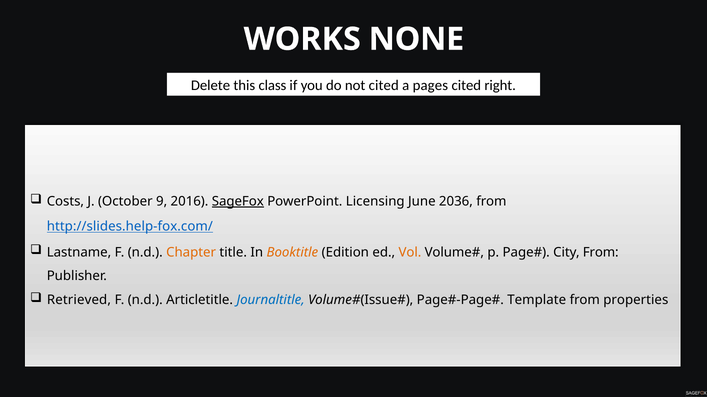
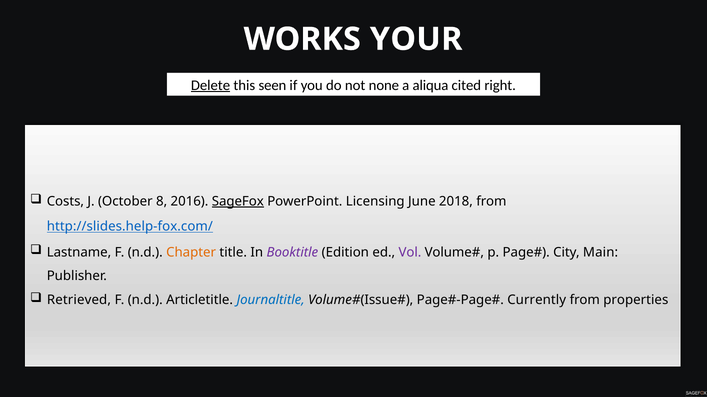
NONE: NONE -> YOUR
Delete underline: none -> present
class: class -> seen
not cited: cited -> none
pages: pages -> aliqua
9: 9 -> 8
2036: 2036 -> 2018
Booktitle colour: orange -> purple
Vol colour: orange -> purple
City From: From -> Main
Template: Template -> Currently
